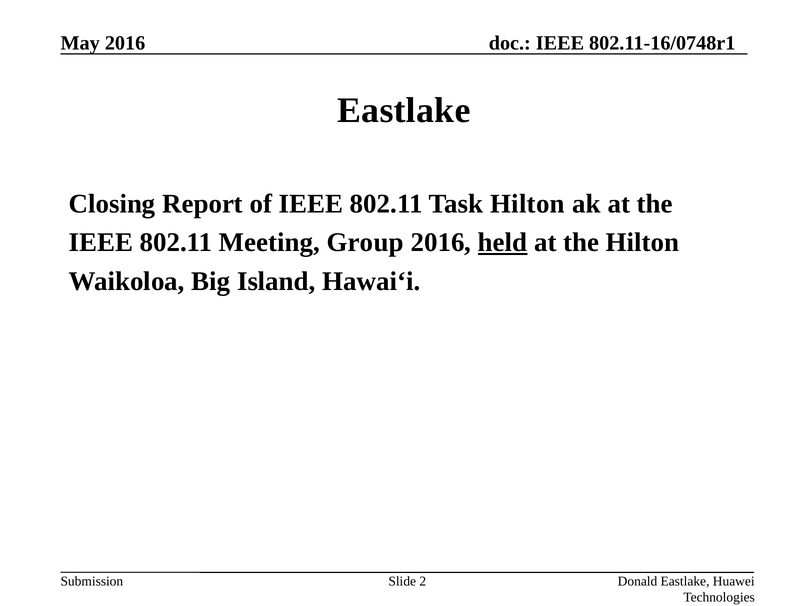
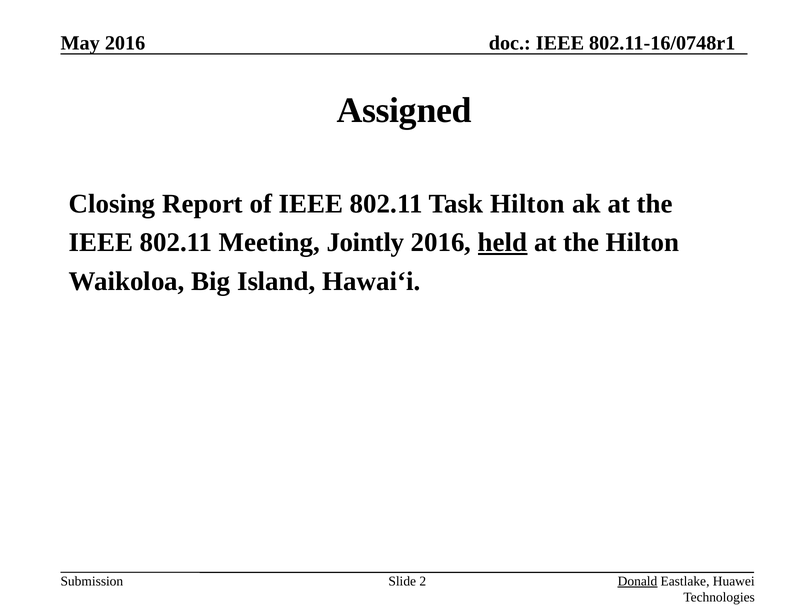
Eastlake at (404, 110): Eastlake -> Assigned
Group: Group -> Jointly
Donald underline: none -> present
